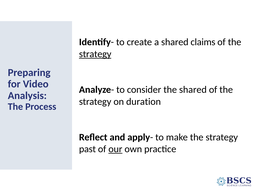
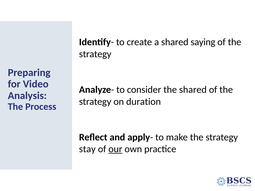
claims: claims -> saying
strategy at (95, 54) underline: present -> none
past: past -> stay
